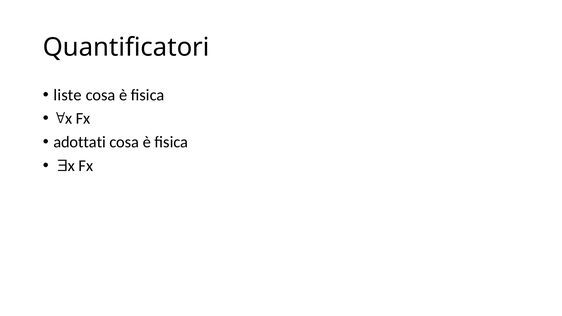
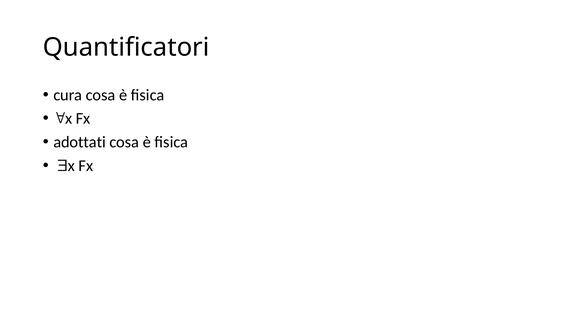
liste: liste -> cura
